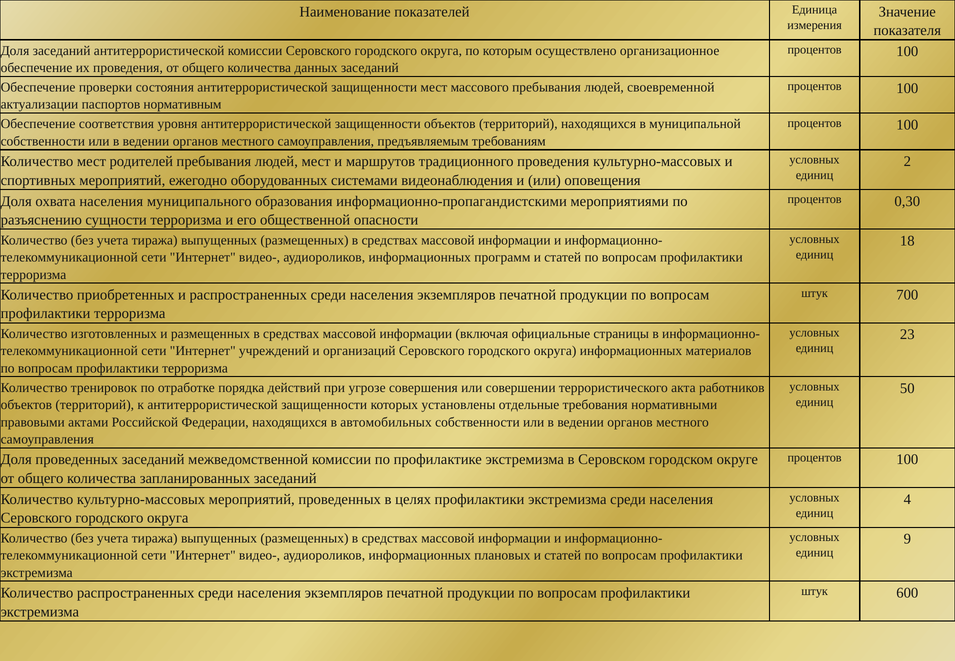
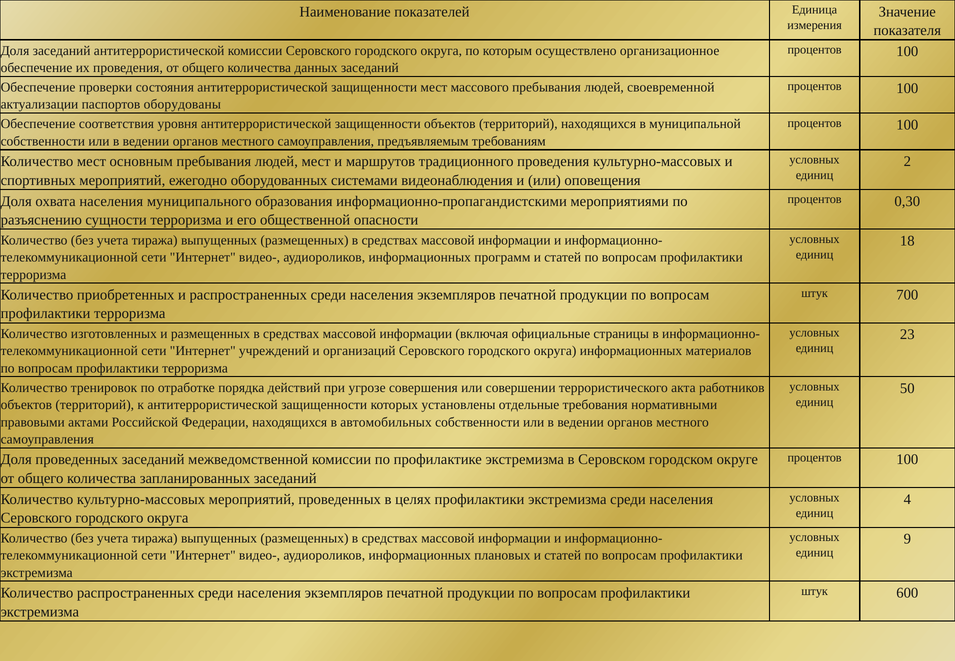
нормативным: нормативным -> оборудованы
родителей: родителей -> основным
